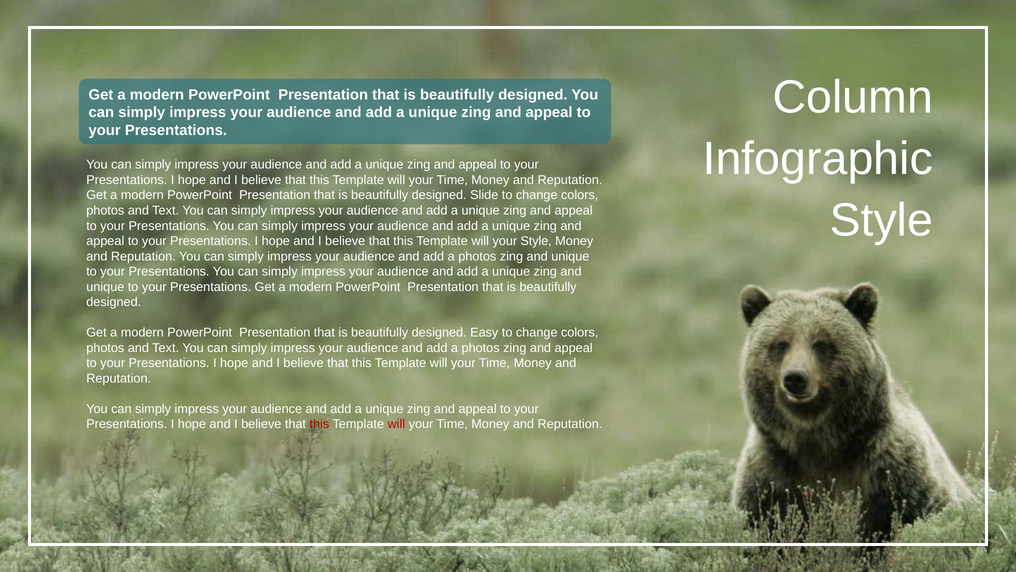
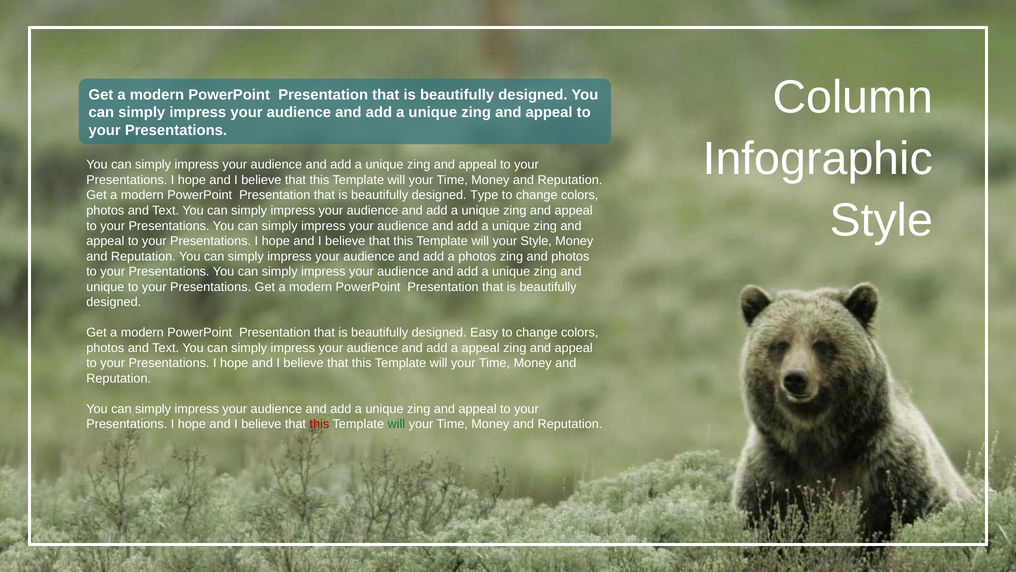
Slide: Slide -> Type
unique at (570, 256): unique -> photos
photos at (481, 348): photos -> appeal
will at (396, 424) colour: red -> green
